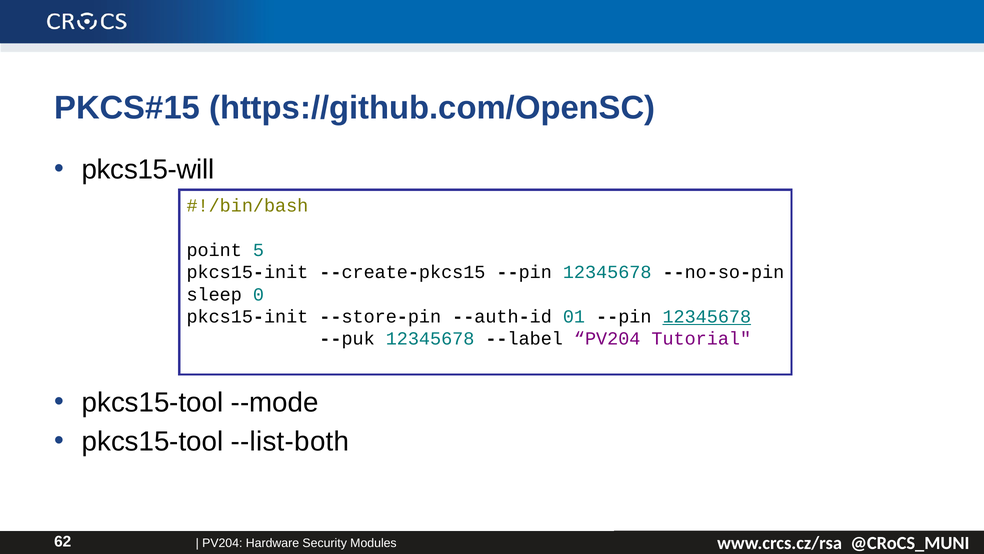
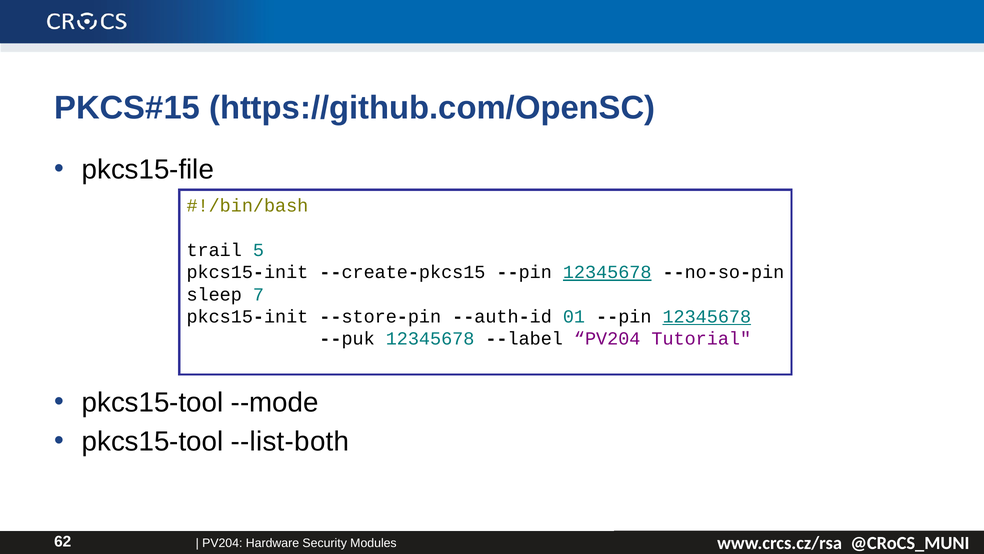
pkcs15-will: pkcs15-will -> pkcs15-file
point: point -> trail
12345678 at (607, 272) underline: none -> present
0: 0 -> 7
